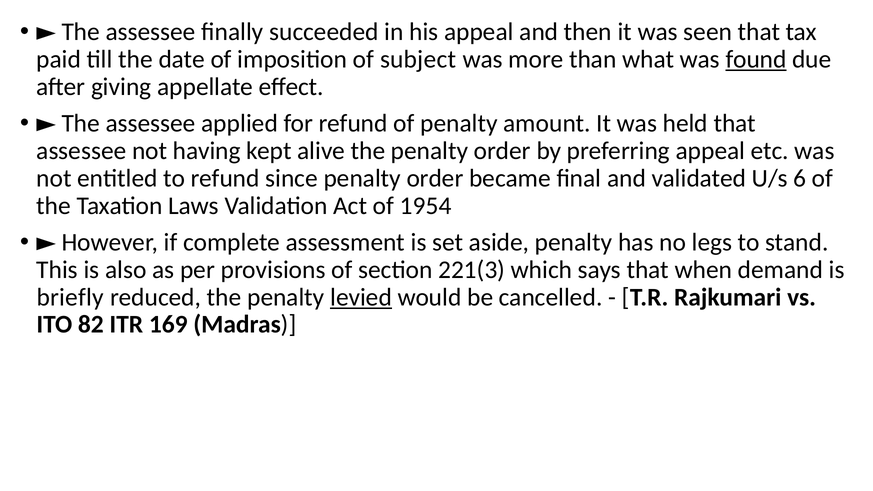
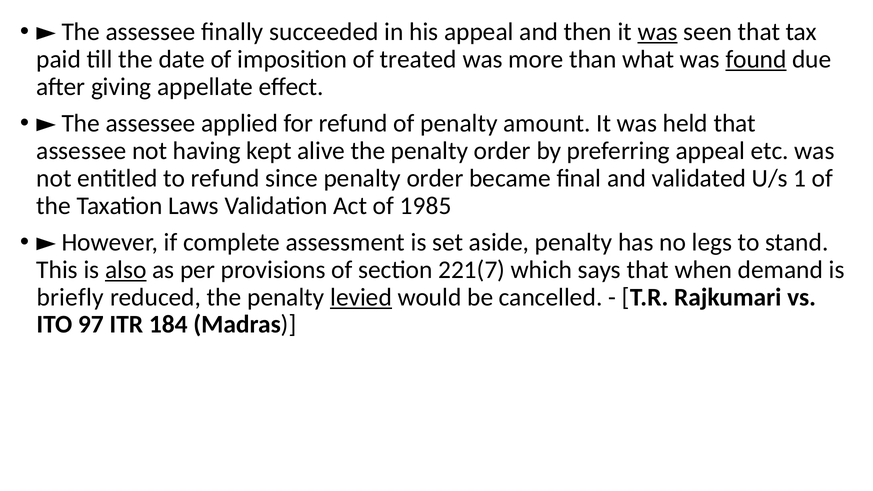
was at (658, 32) underline: none -> present
subject: subject -> treated
6: 6 -> 1
1954: 1954 -> 1985
also underline: none -> present
221(3: 221(3 -> 221(7
82: 82 -> 97
169: 169 -> 184
